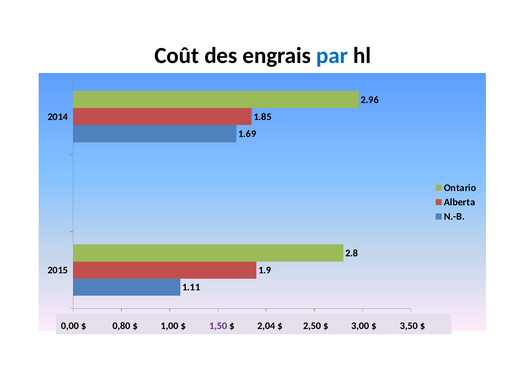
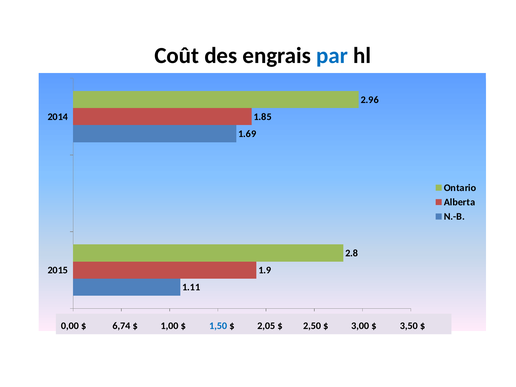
0,80: 0,80 -> 6,74
1,50 colour: purple -> blue
2,04: 2,04 -> 2,05
